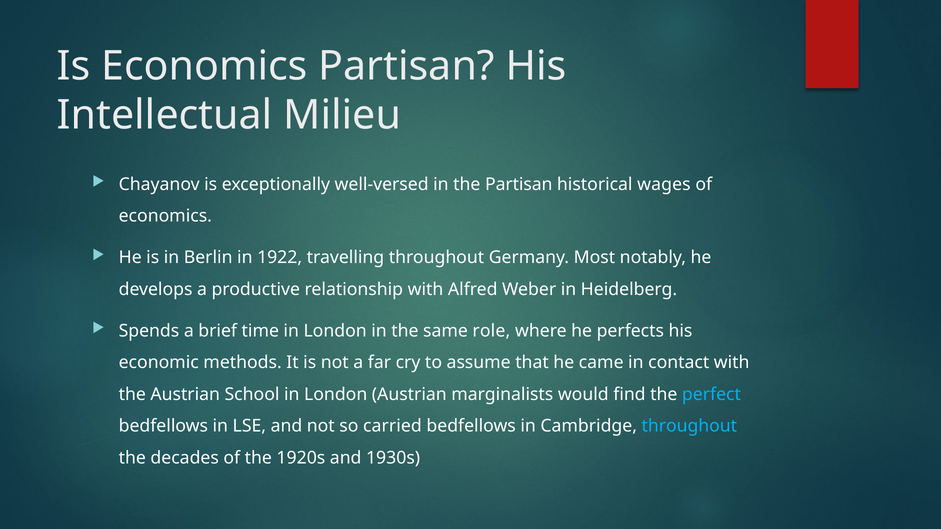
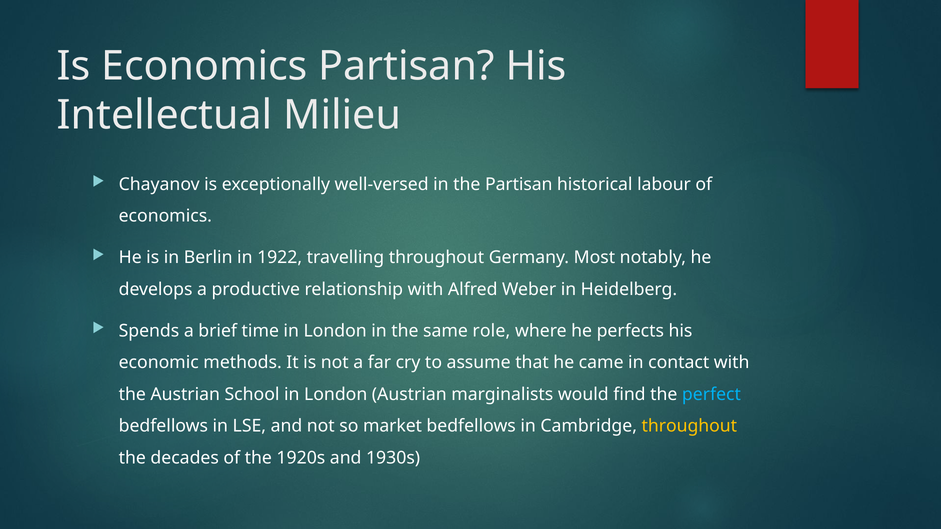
wages: wages -> labour
carried: carried -> market
throughout at (689, 426) colour: light blue -> yellow
